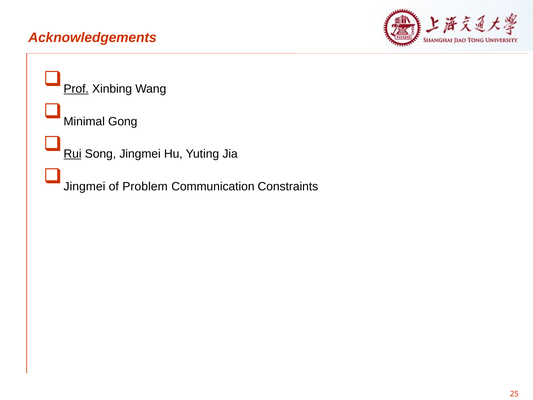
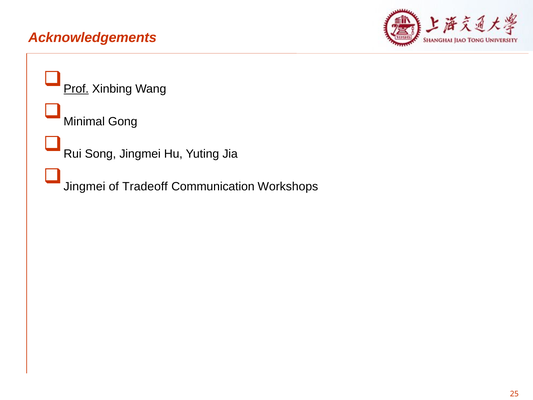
Rui underline: present -> none
Problem: Problem -> Tradeoff
Constraints: Constraints -> Workshops
